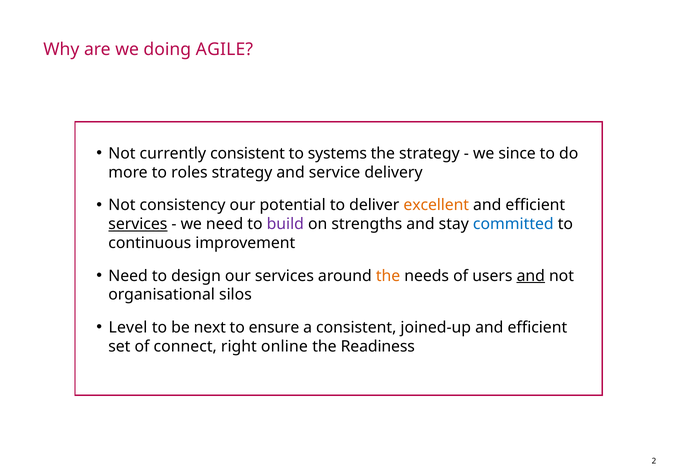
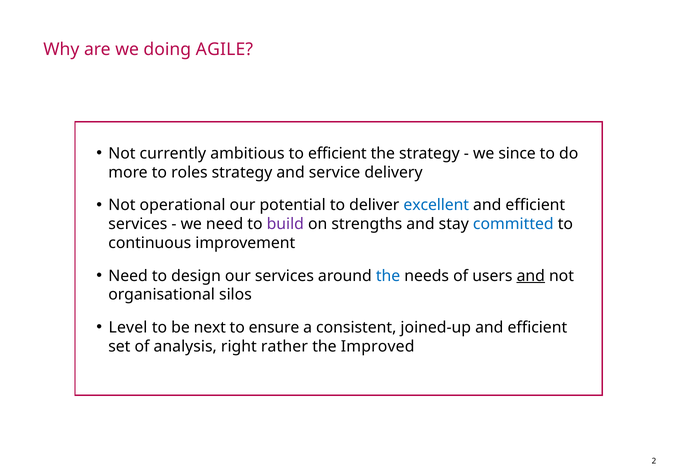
currently consistent: consistent -> ambitious
to systems: systems -> efficient
consistency: consistency -> operational
excellent colour: orange -> blue
services at (138, 224) underline: present -> none
the at (388, 276) colour: orange -> blue
connect: connect -> analysis
online: online -> rather
Readiness: Readiness -> Improved
